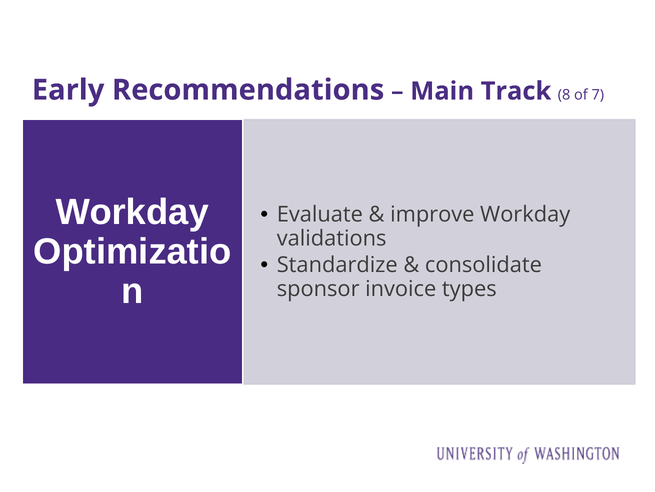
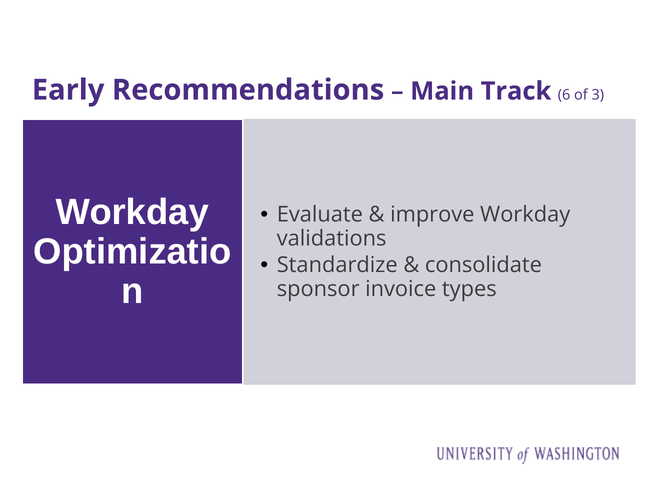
8: 8 -> 6
7: 7 -> 3
